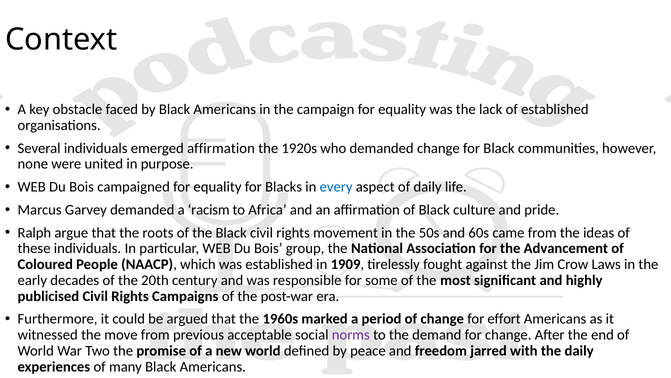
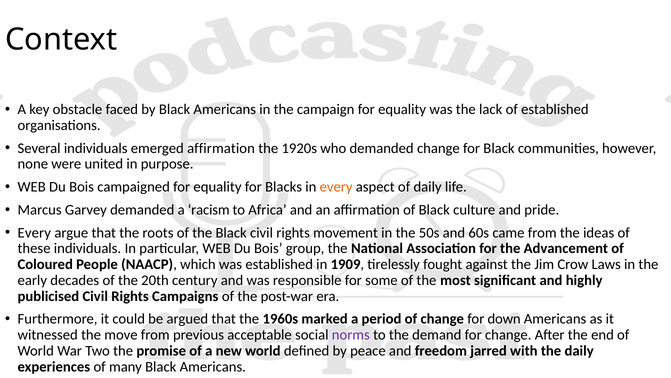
every at (336, 187) colour: blue -> orange
Ralph at (34, 232): Ralph -> Every
effort: effort -> down
